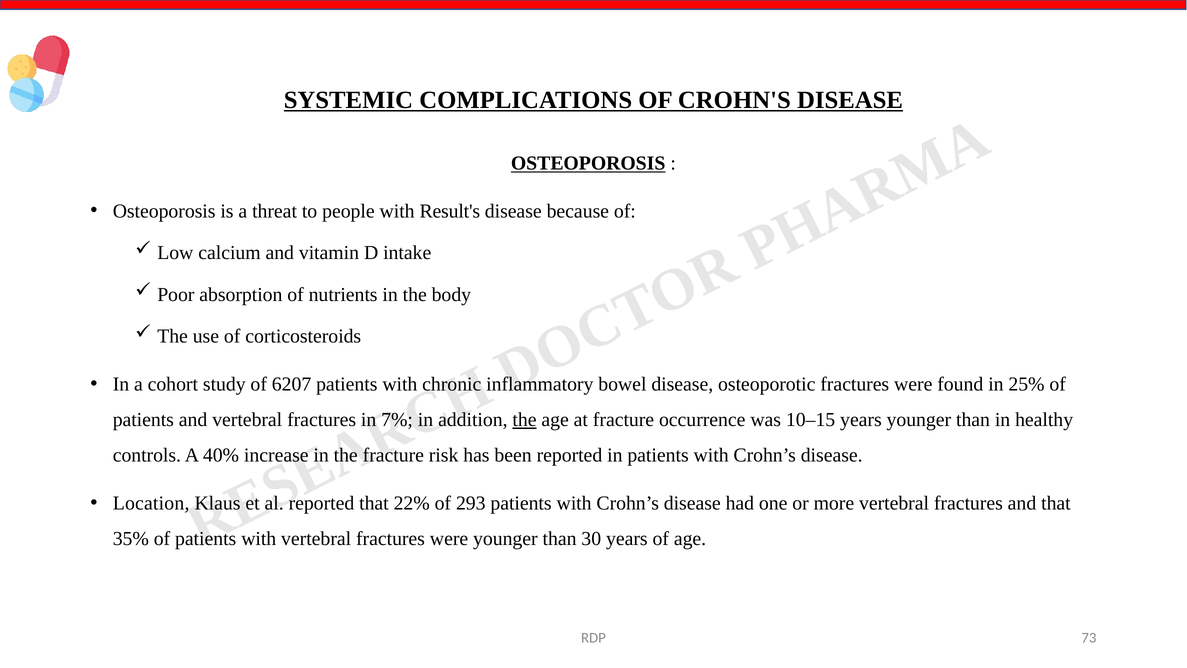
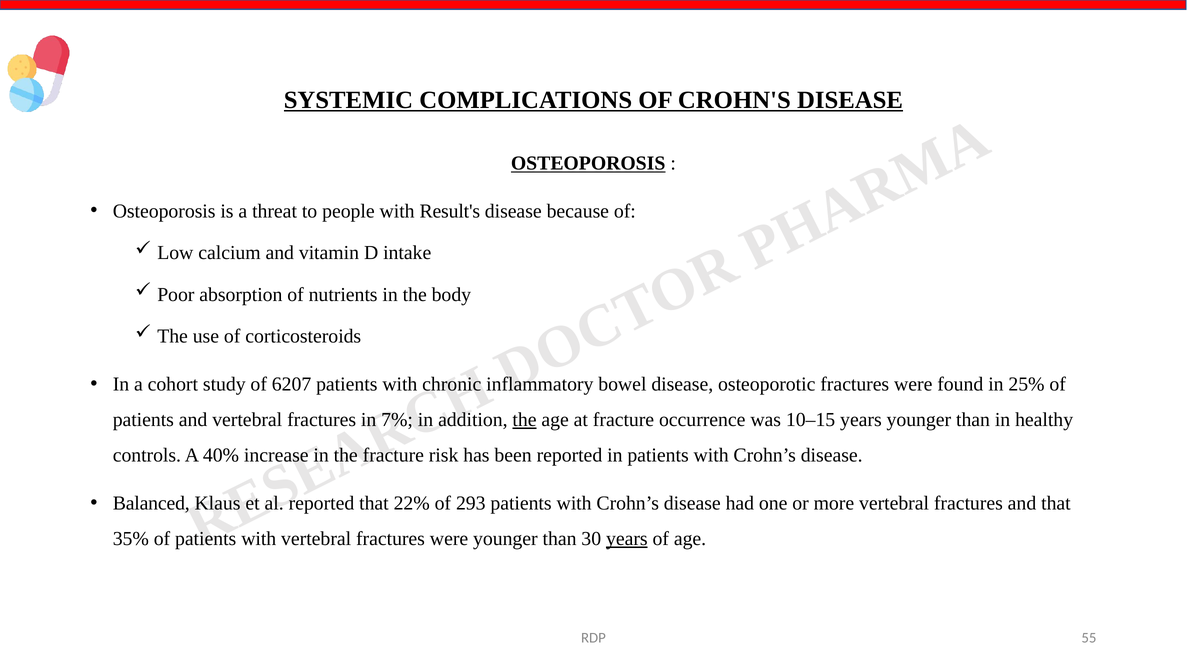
Location: Location -> Balanced
years at (627, 539) underline: none -> present
73: 73 -> 55
